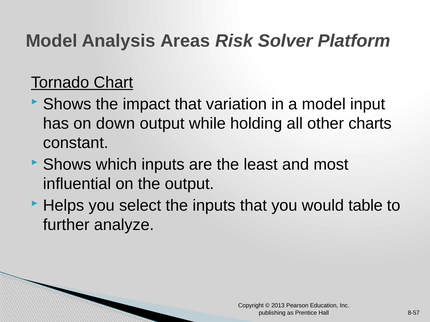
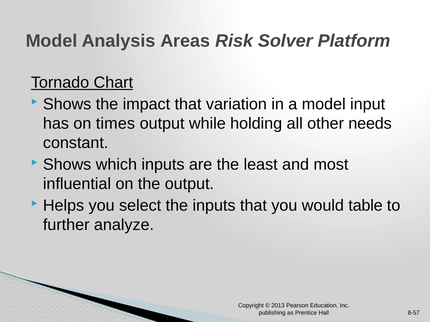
down: down -> times
charts: charts -> needs
